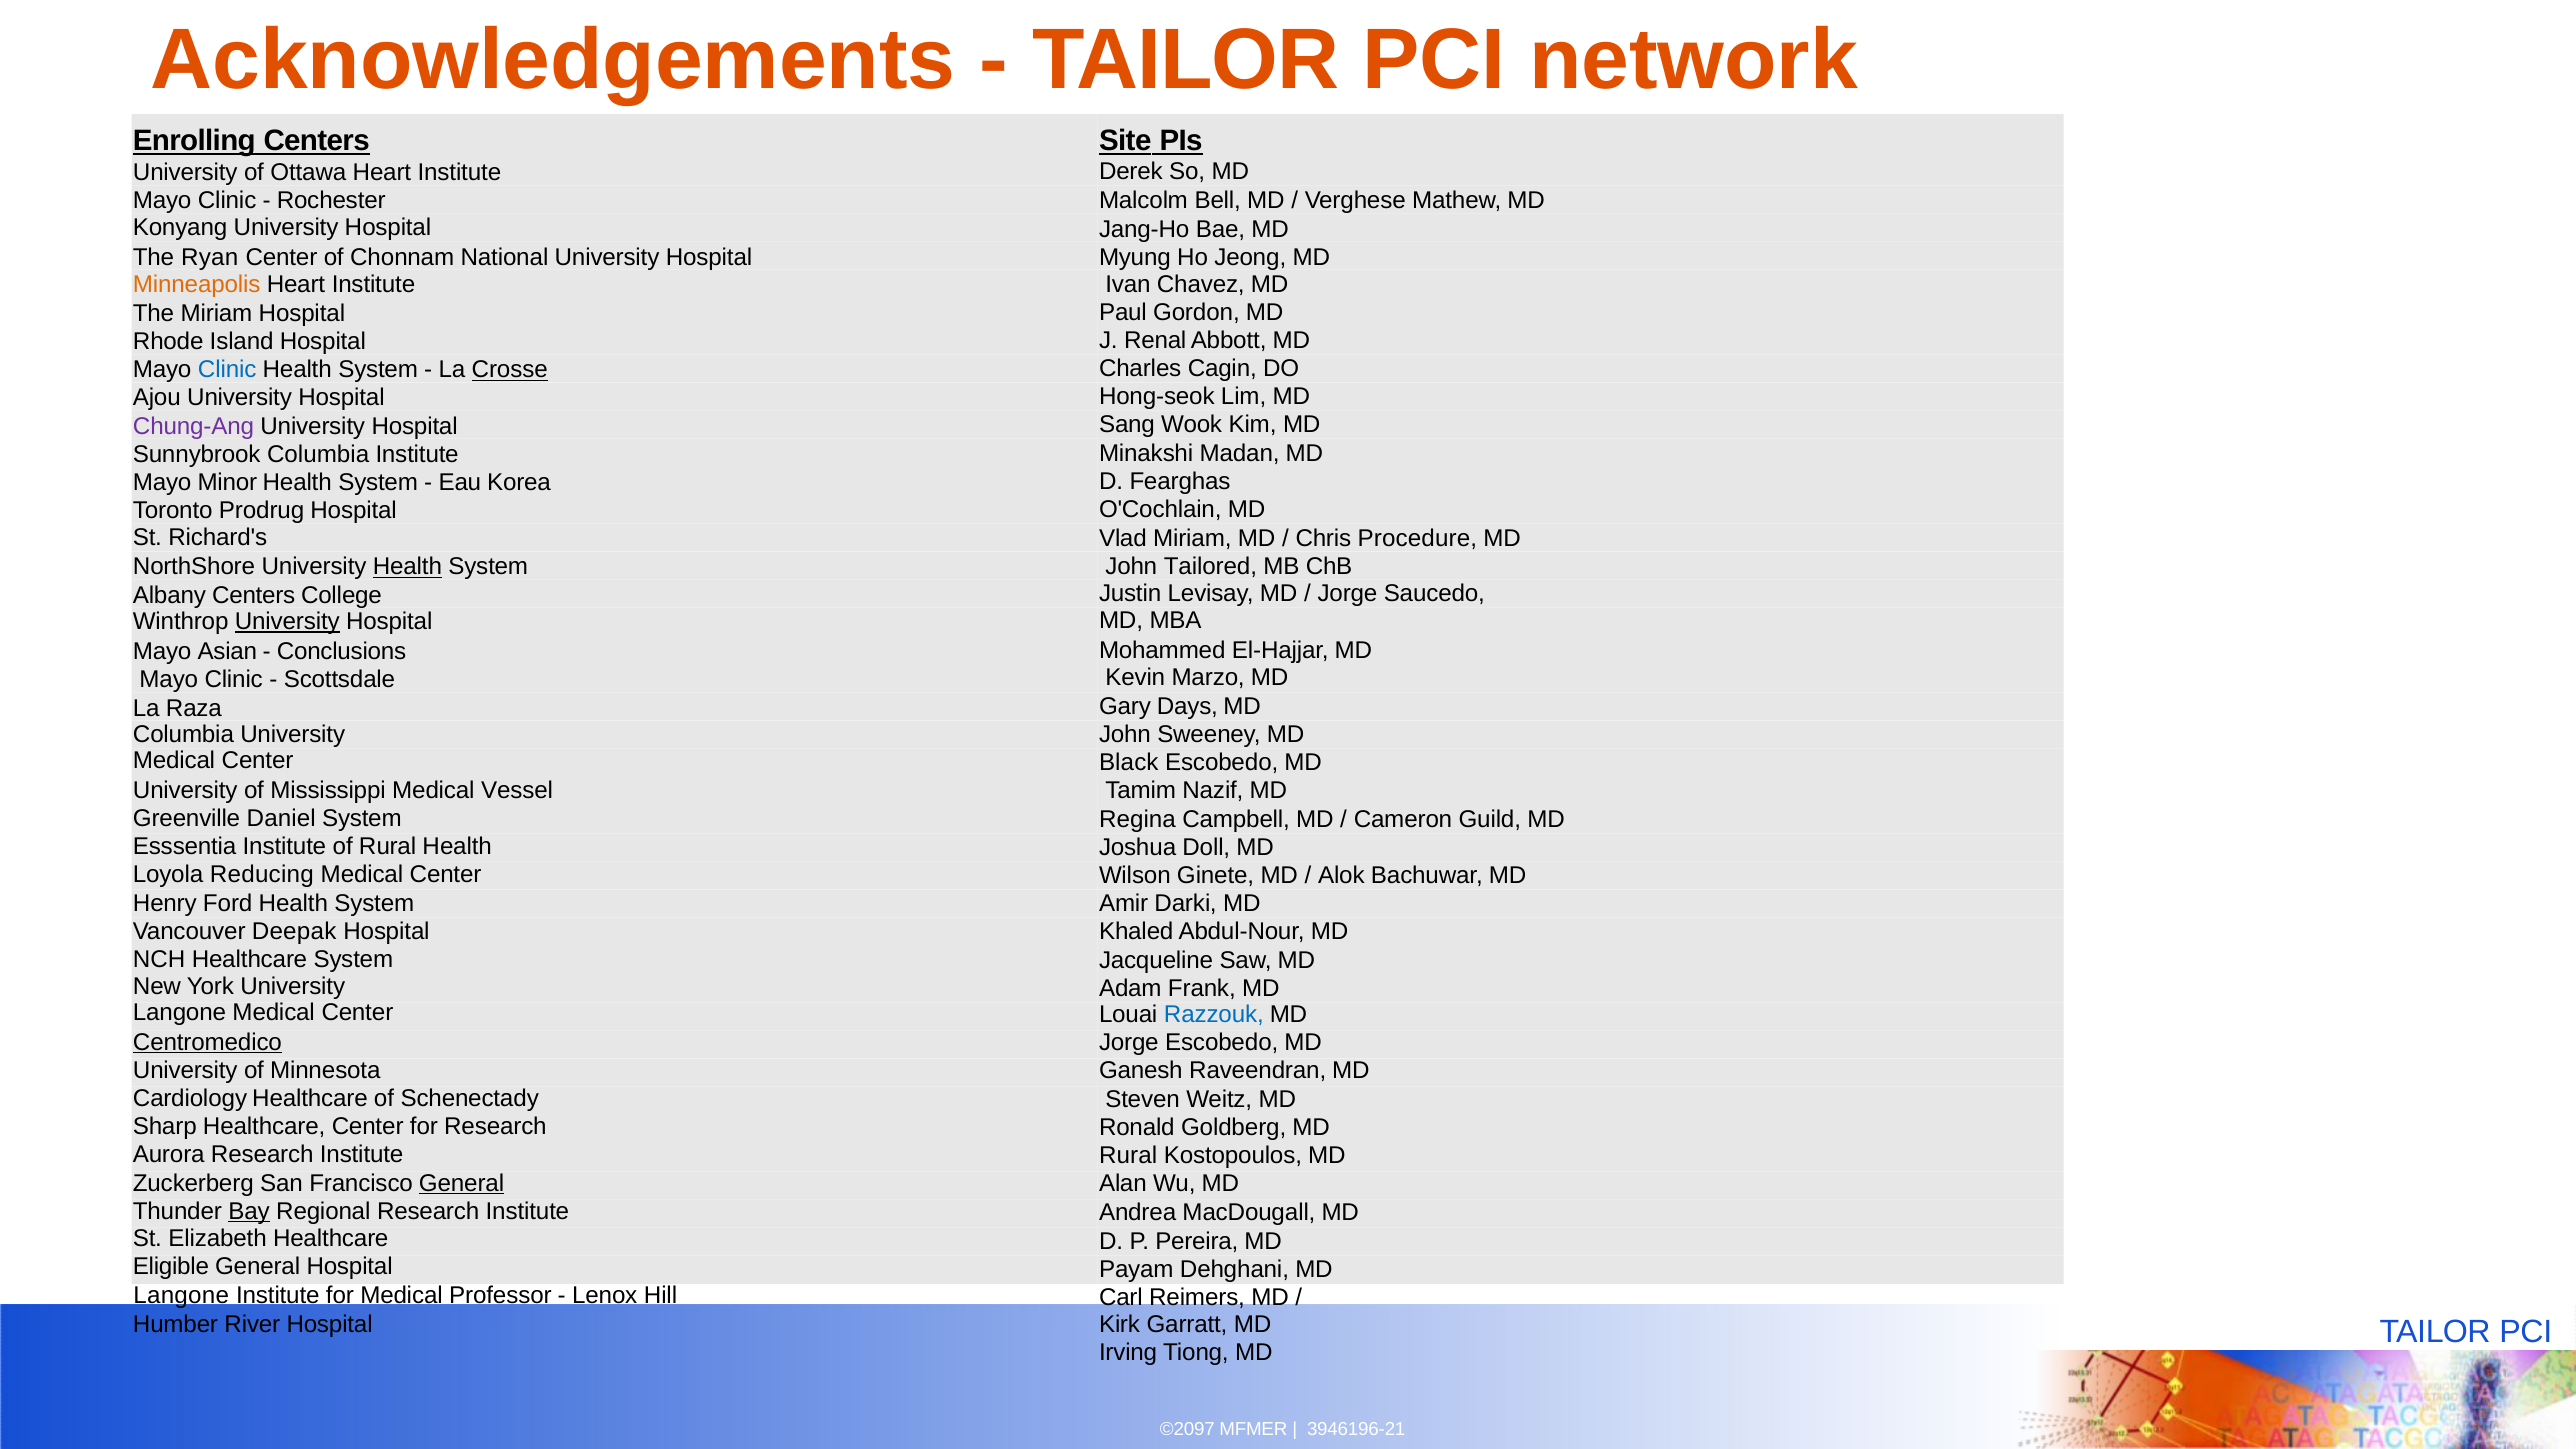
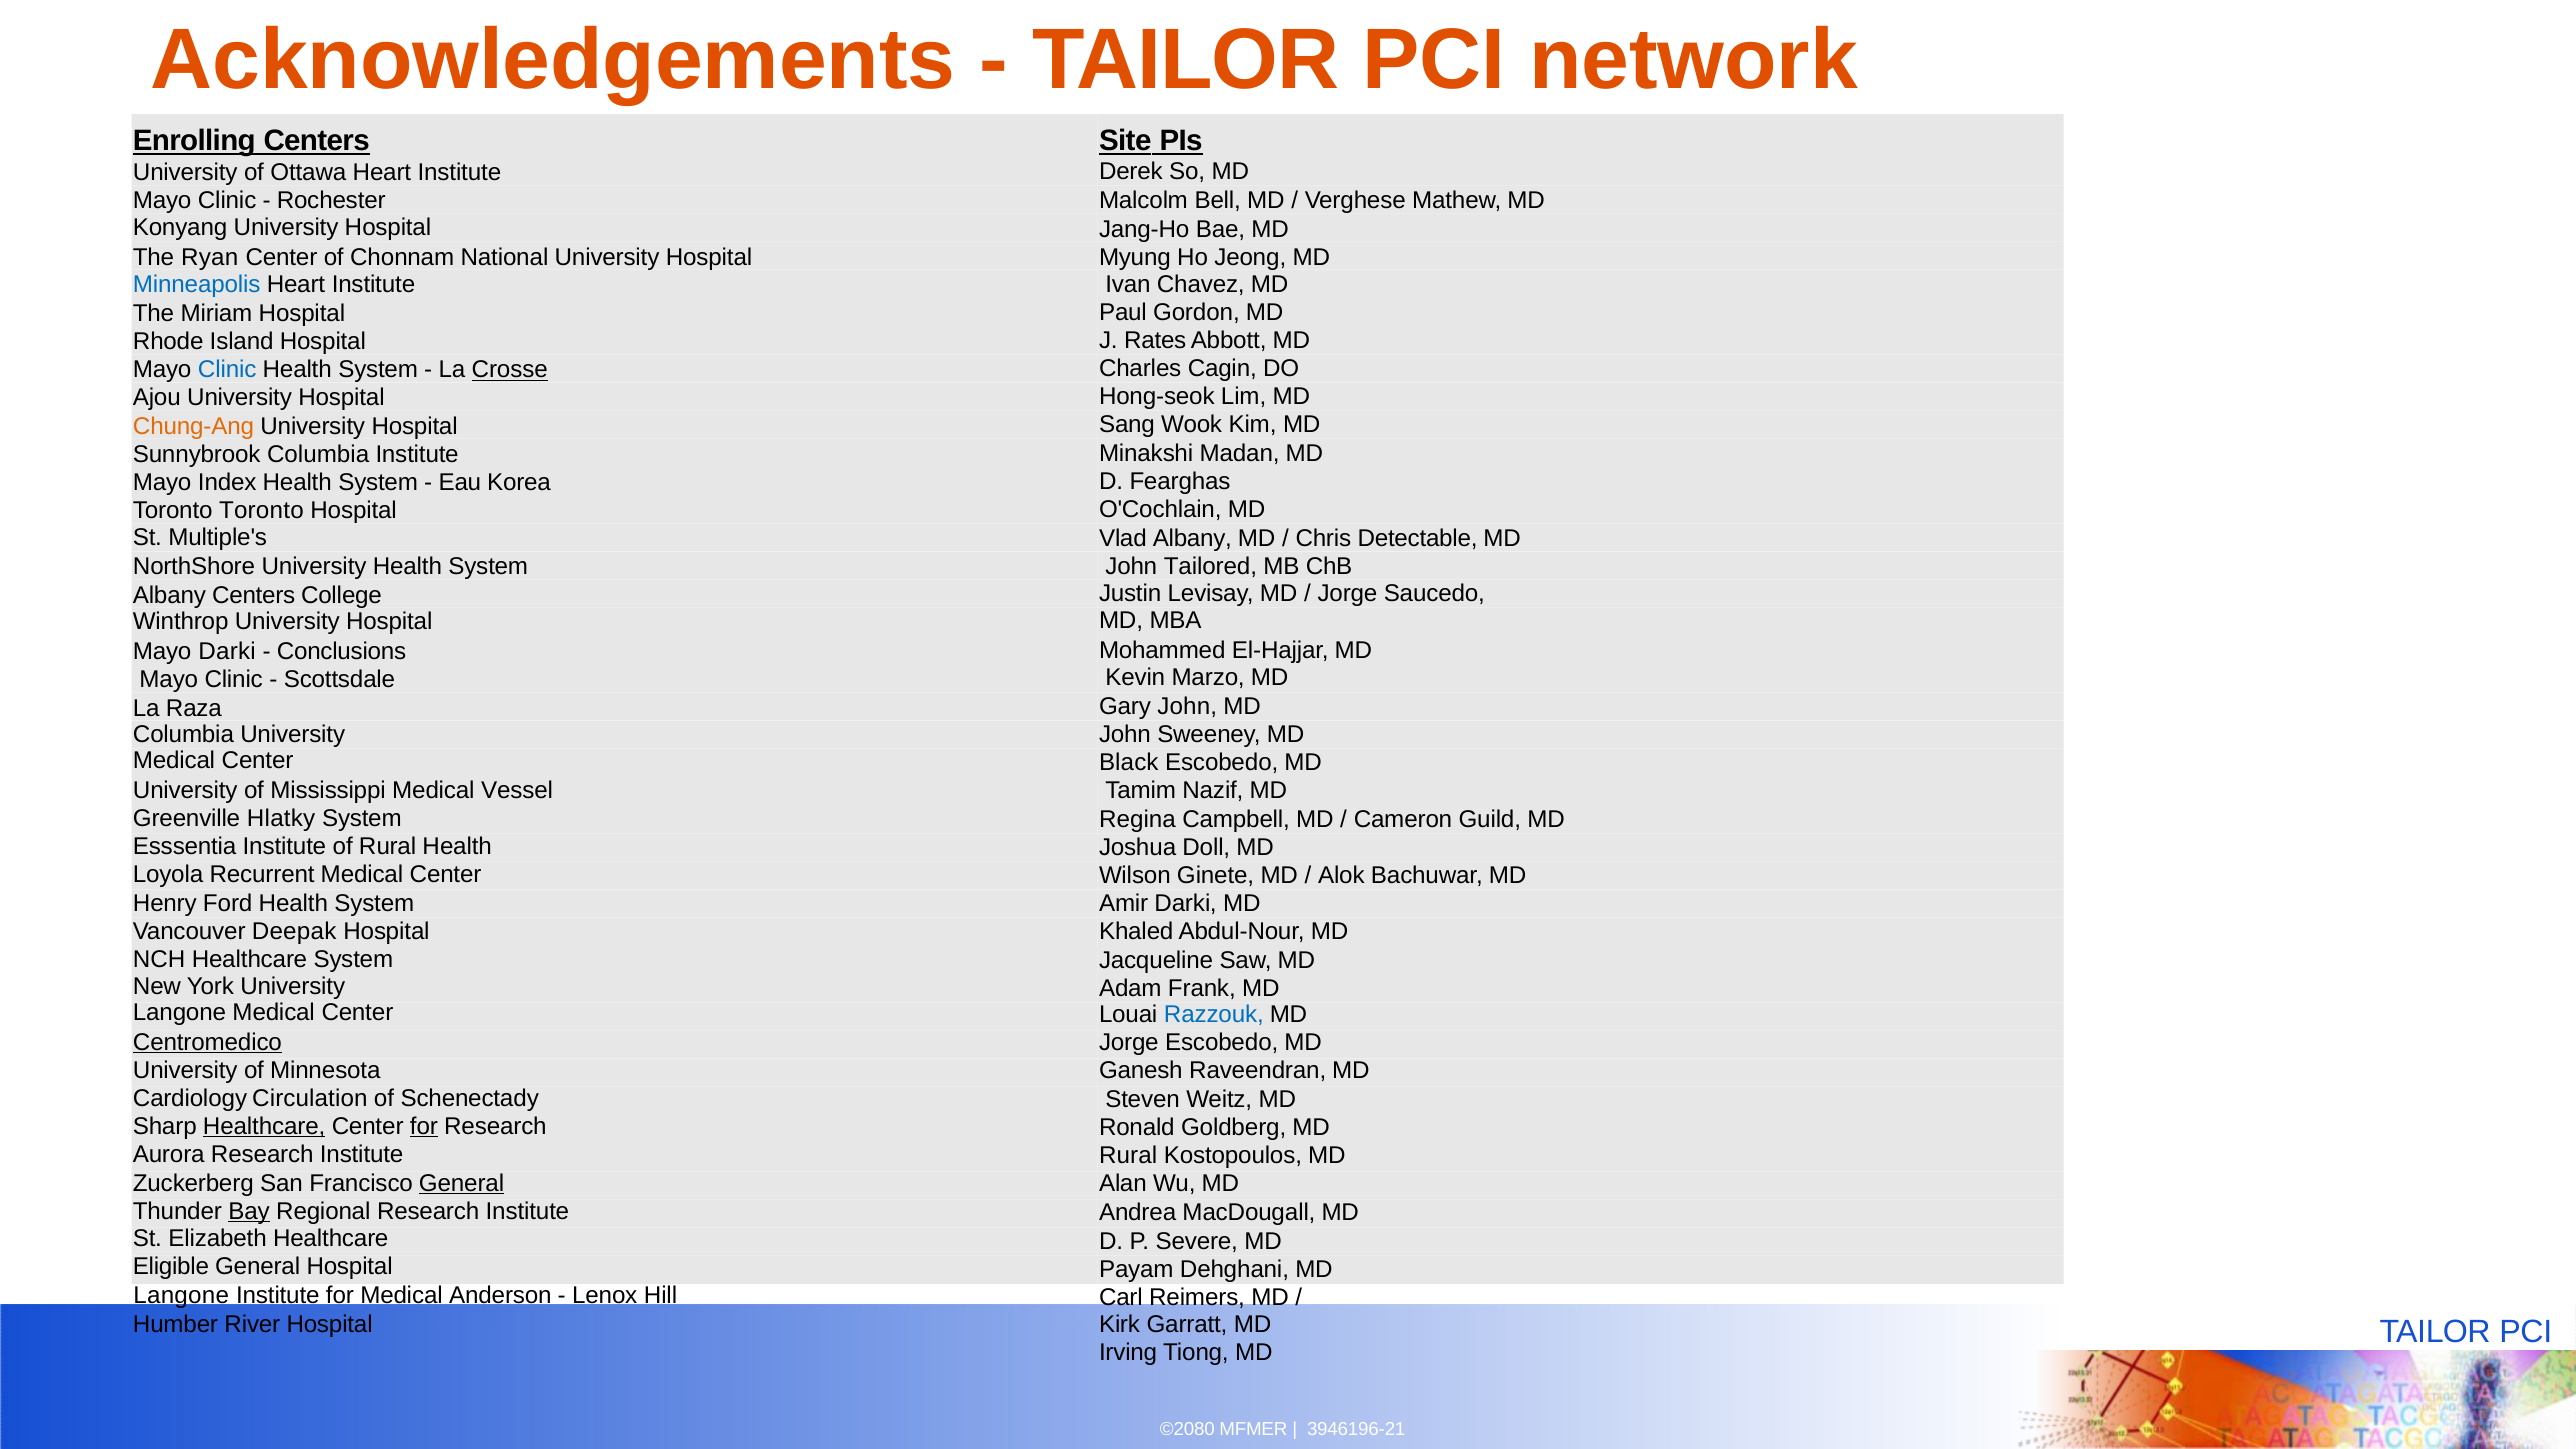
Minneapolis colour: orange -> blue
Renal: Renal -> Rates
Chung-Ang colour: purple -> orange
Minor: Minor -> Index
Toronto Prodrug: Prodrug -> Toronto
Richard's: Richard's -> Multiple's
Vlad Miriam: Miriam -> Albany
Procedure: Procedure -> Detectable
Health at (407, 567) underline: present -> none
University at (287, 622) underline: present -> none
Mayo Asian: Asian -> Darki
Gary Days: Days -> John
Daniel: Daniel -> Hlatky
Reducing: Reducing -> Recurrent
Cardiology Healthcare: Healthcare -> Circulation
Healthcare at (264, 1126) underline: none -> present
for at (424, 1126) underline: none -> present
Pereira: Pereira -> Severe
Professor: Professor -> Anderson
©2097: ©2097 -> ©2080
